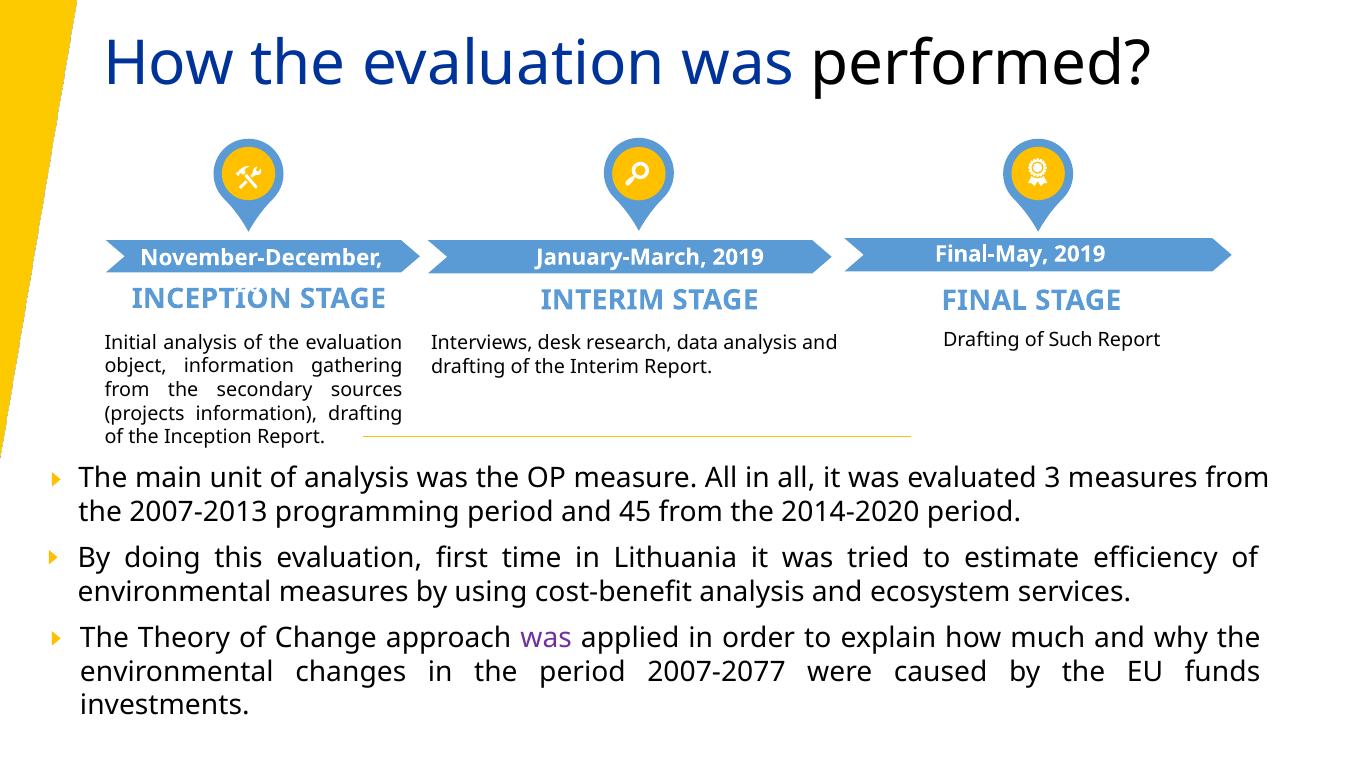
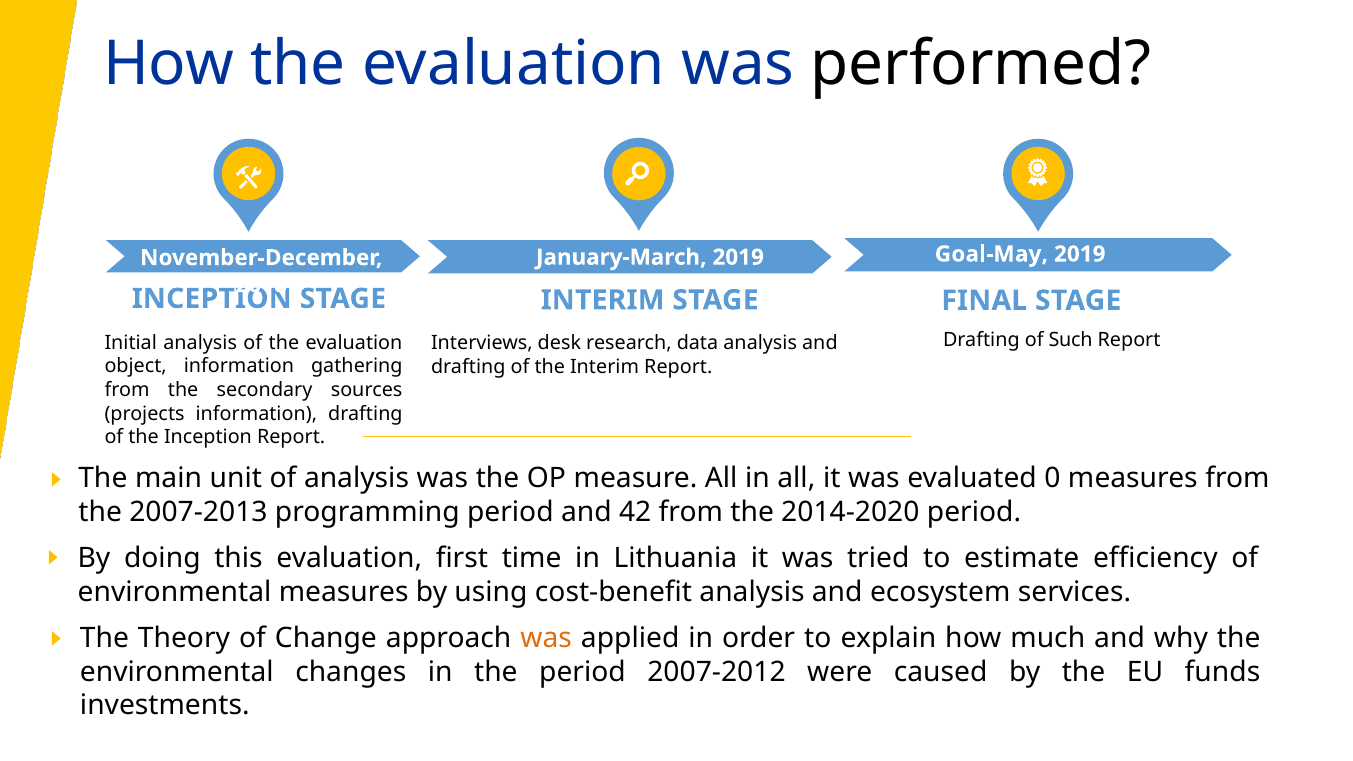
Final-May: Final-May -> Goal-May
3: 3 -> 0
45: 45 -> 42
was at (546, 638) colour: purple -> orange
2007-2077: 2007-2077 -> 2007-2012
